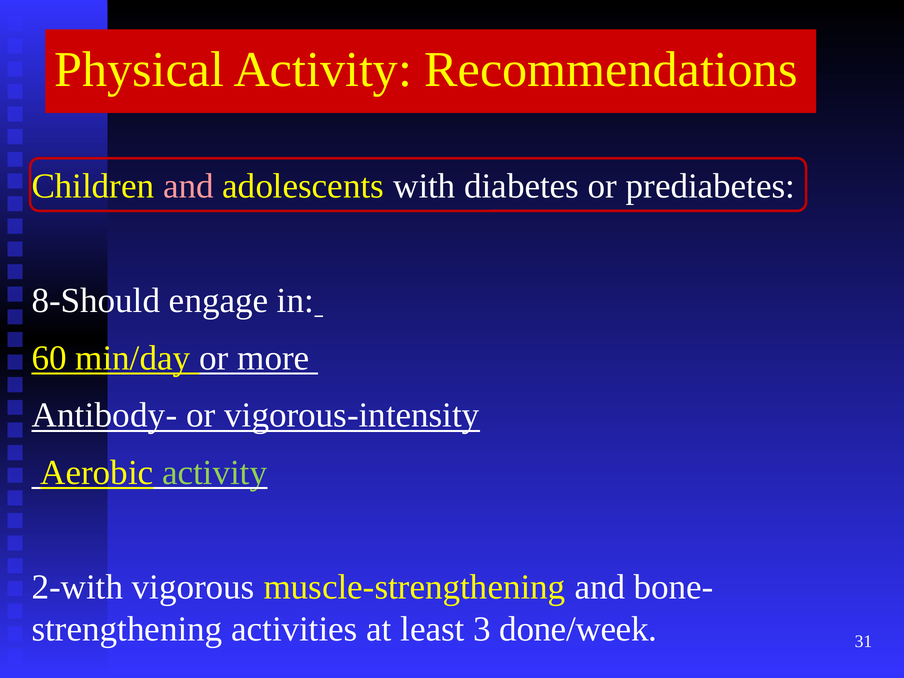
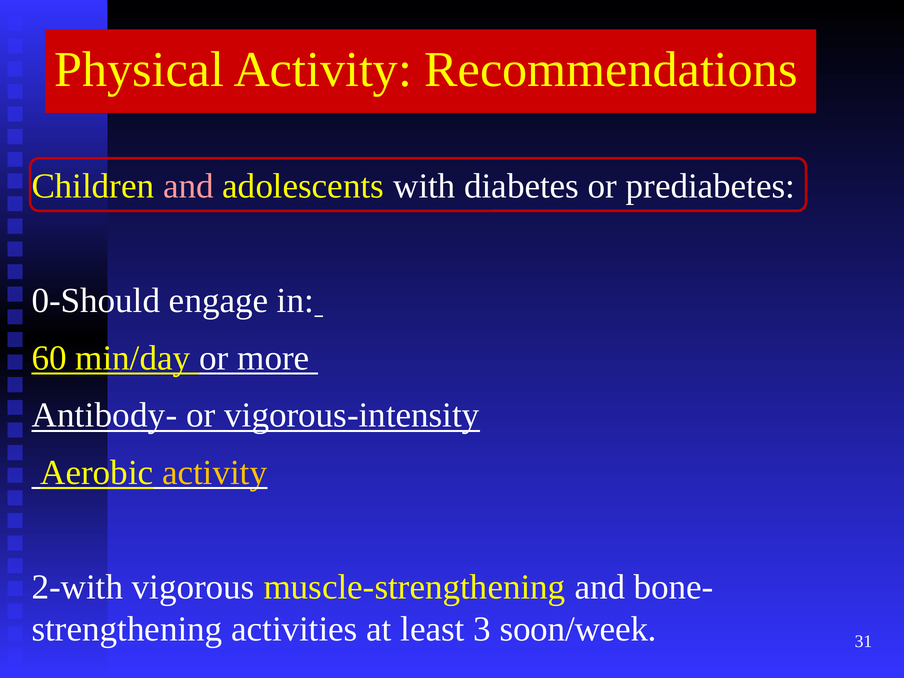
8-Should: 8-Should -> 0-Should
activity at (215, 473) colour: light green -> yellow
done/week: done/week -> soon/week
